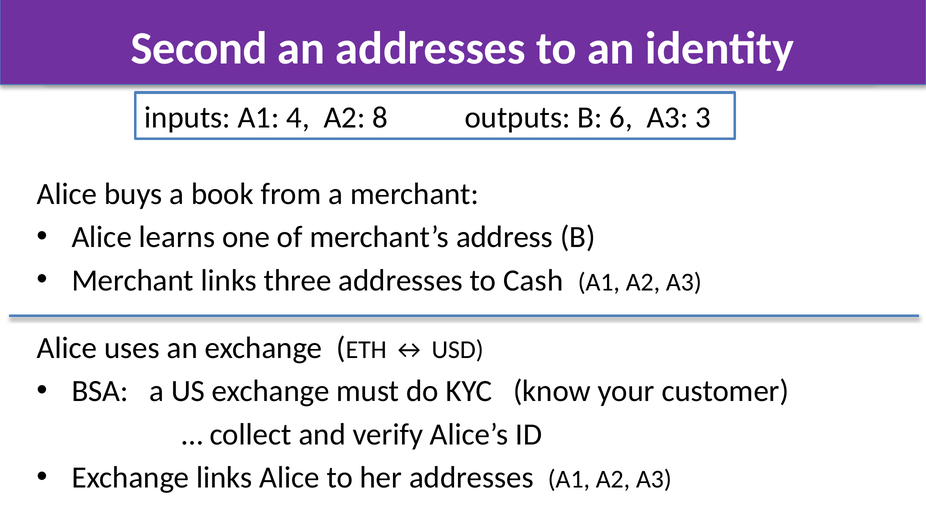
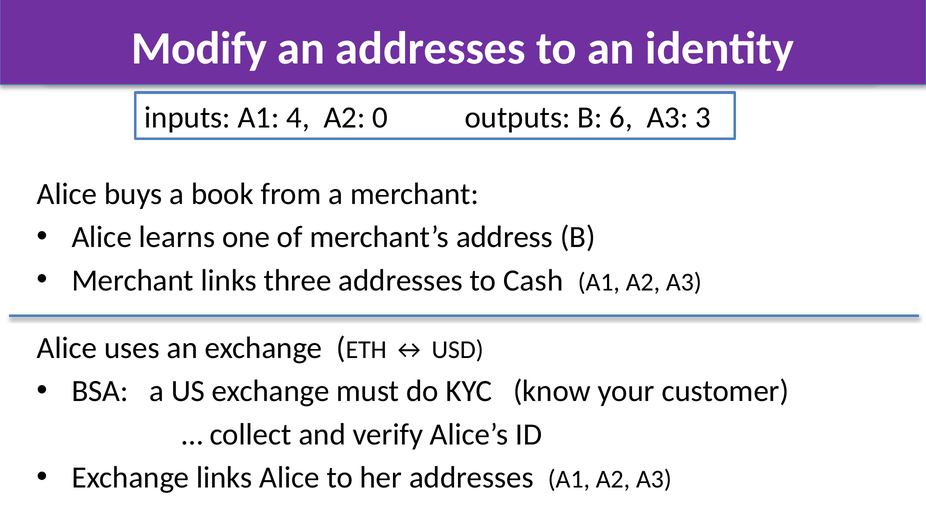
Second: Second -> Modify
8: 8 -> 0
